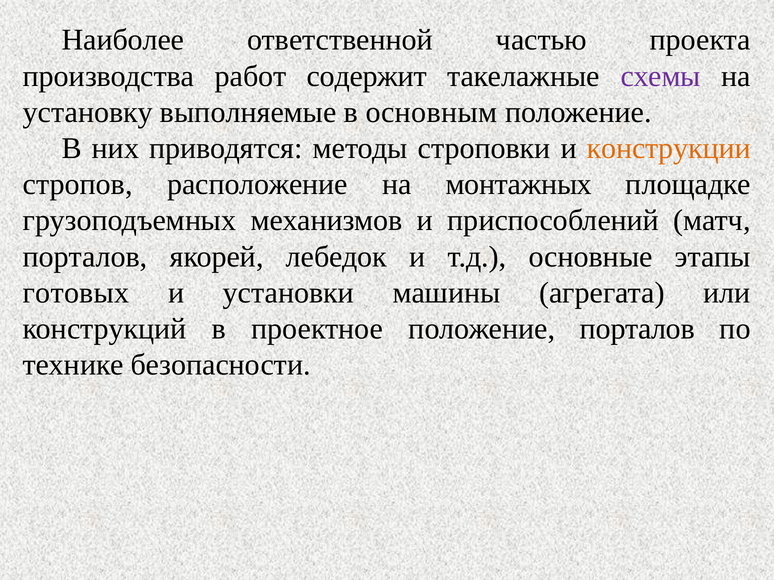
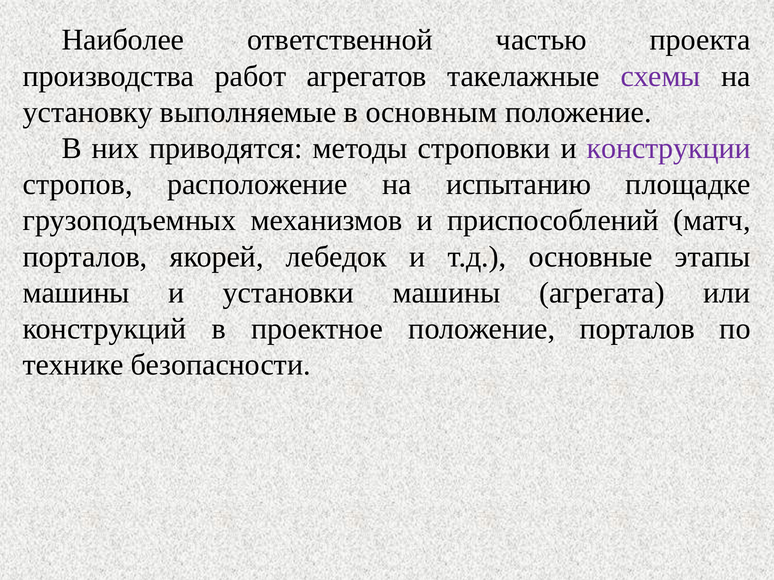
содержит: содержит -> агрегатов
конструкции colour: orange -> purple
монтажных: монтажных -> испытанию
готовых at (76, 293): готовых -> машины
